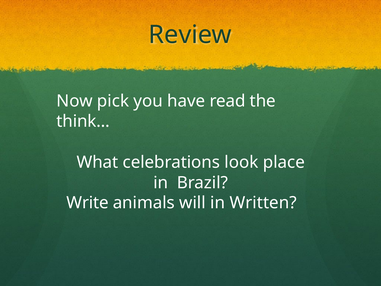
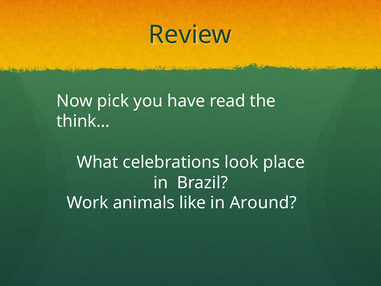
Write: Write -> Work
will: will -> like
Written: Written -> Around
